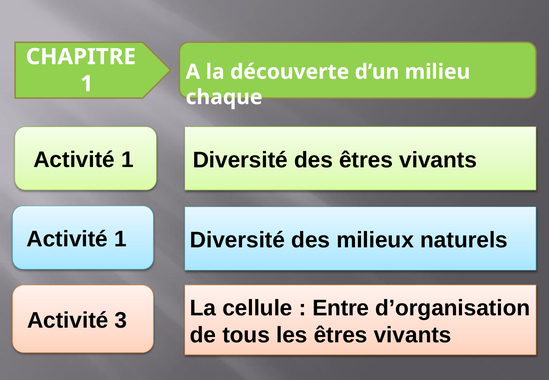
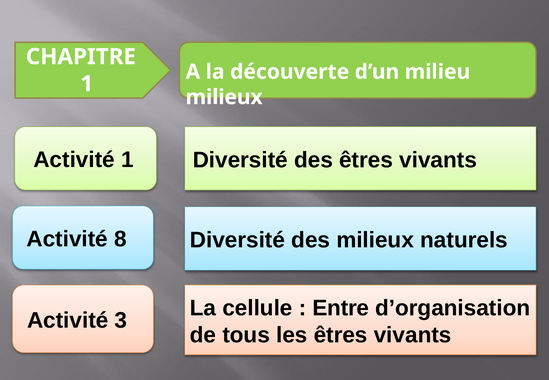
chaque at (224, 97): chaque -> milieux
1 at (120, 239): 1 -> 8
